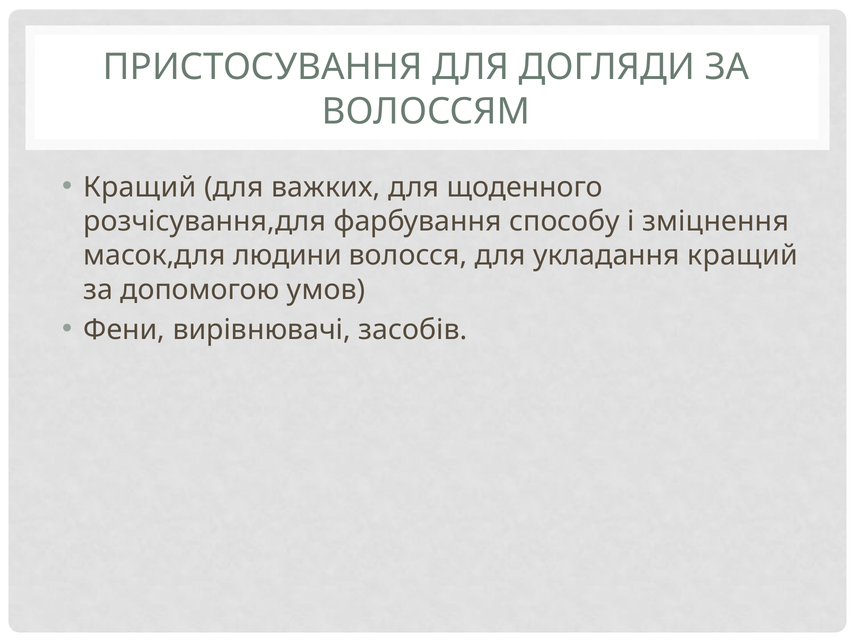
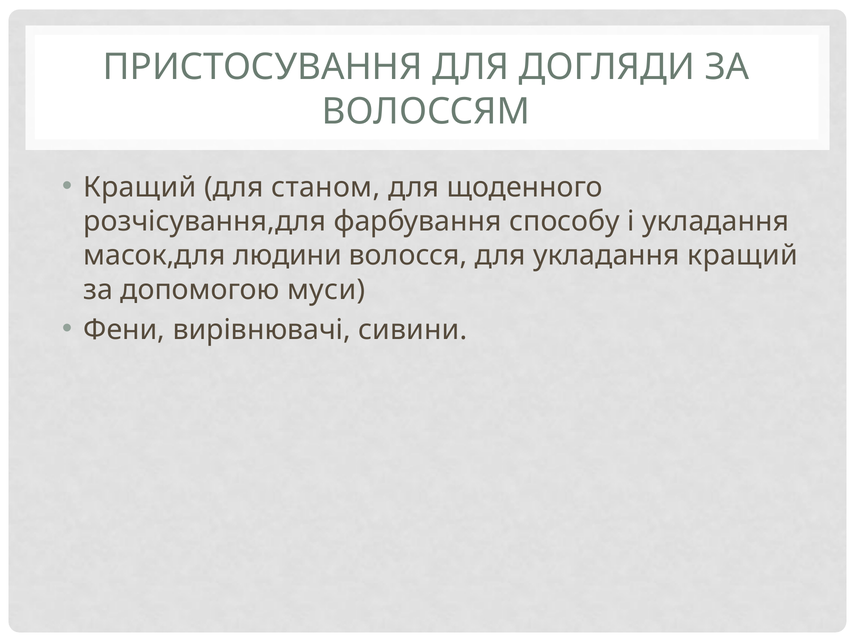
важких: важких -> станом
і зміцнення: зміцнення -> укладання
умов: умов -> муси
засобів: засобів -> сивини
